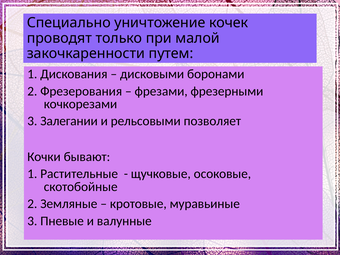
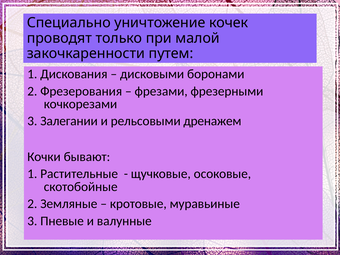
позволяет: позволяет -> дренажем
